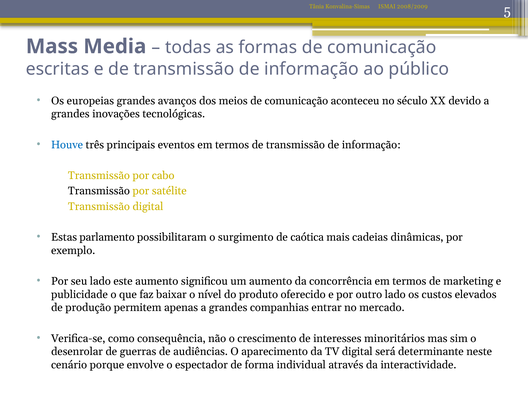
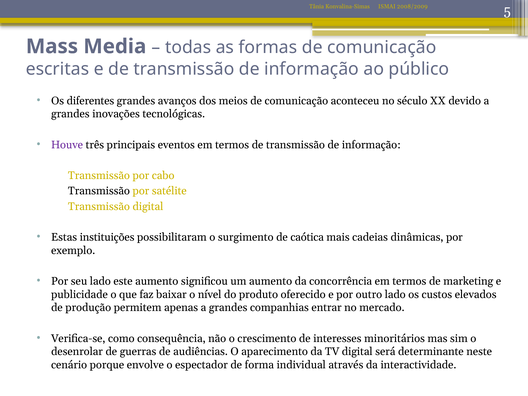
europeias: europeias -> diferentes
Houve colour: blue -> purple
parlamento: parlamento -> instituições
